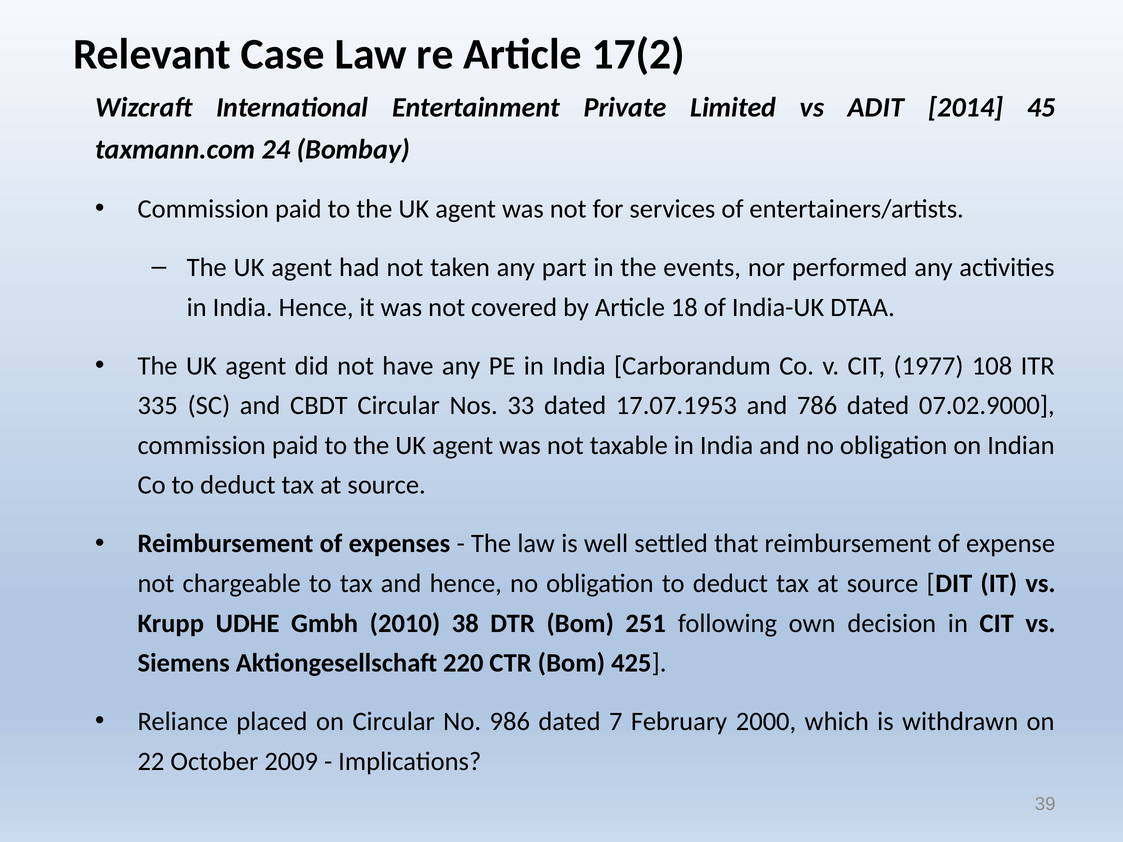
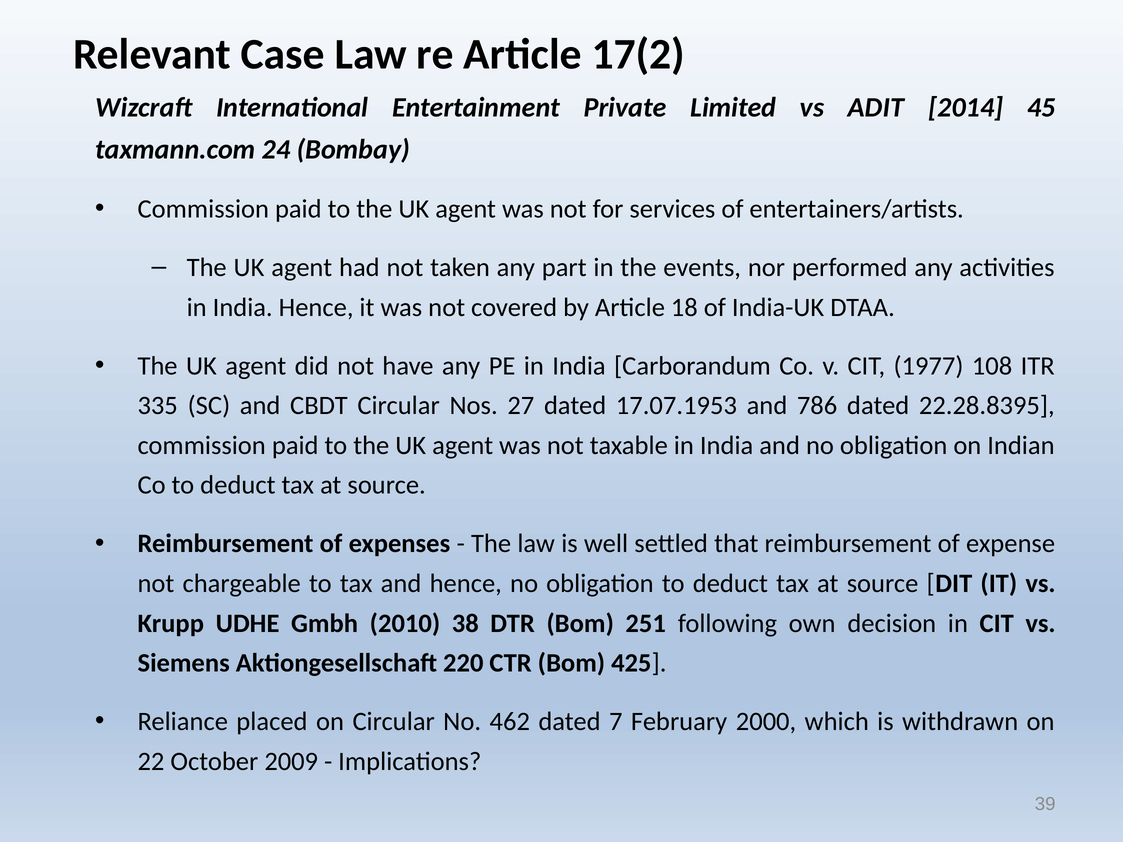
33: 33 -> 27
07.02.9000: 07.02.9000 -> 22.28.8395
986: 986 -> 462
